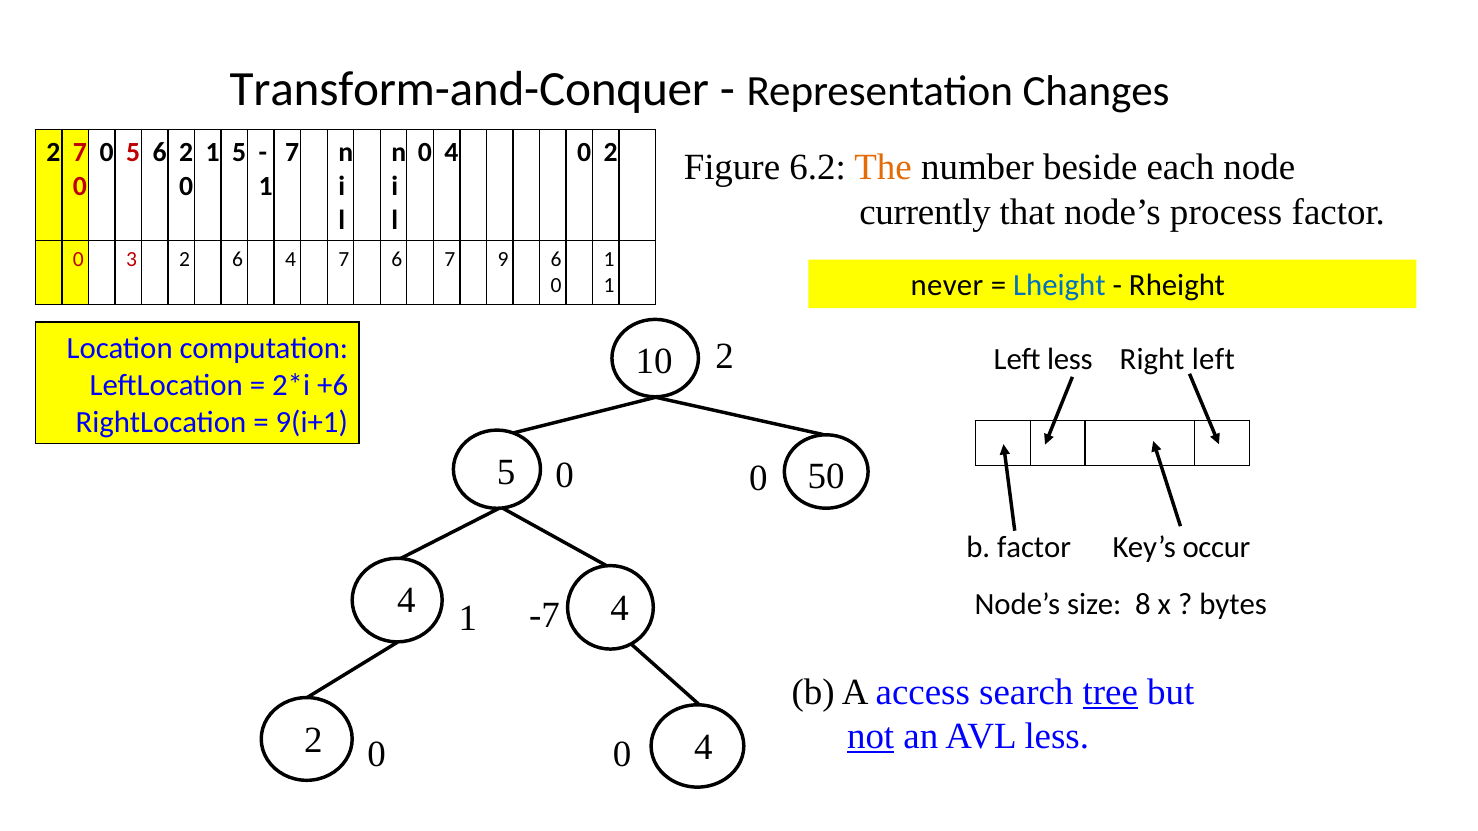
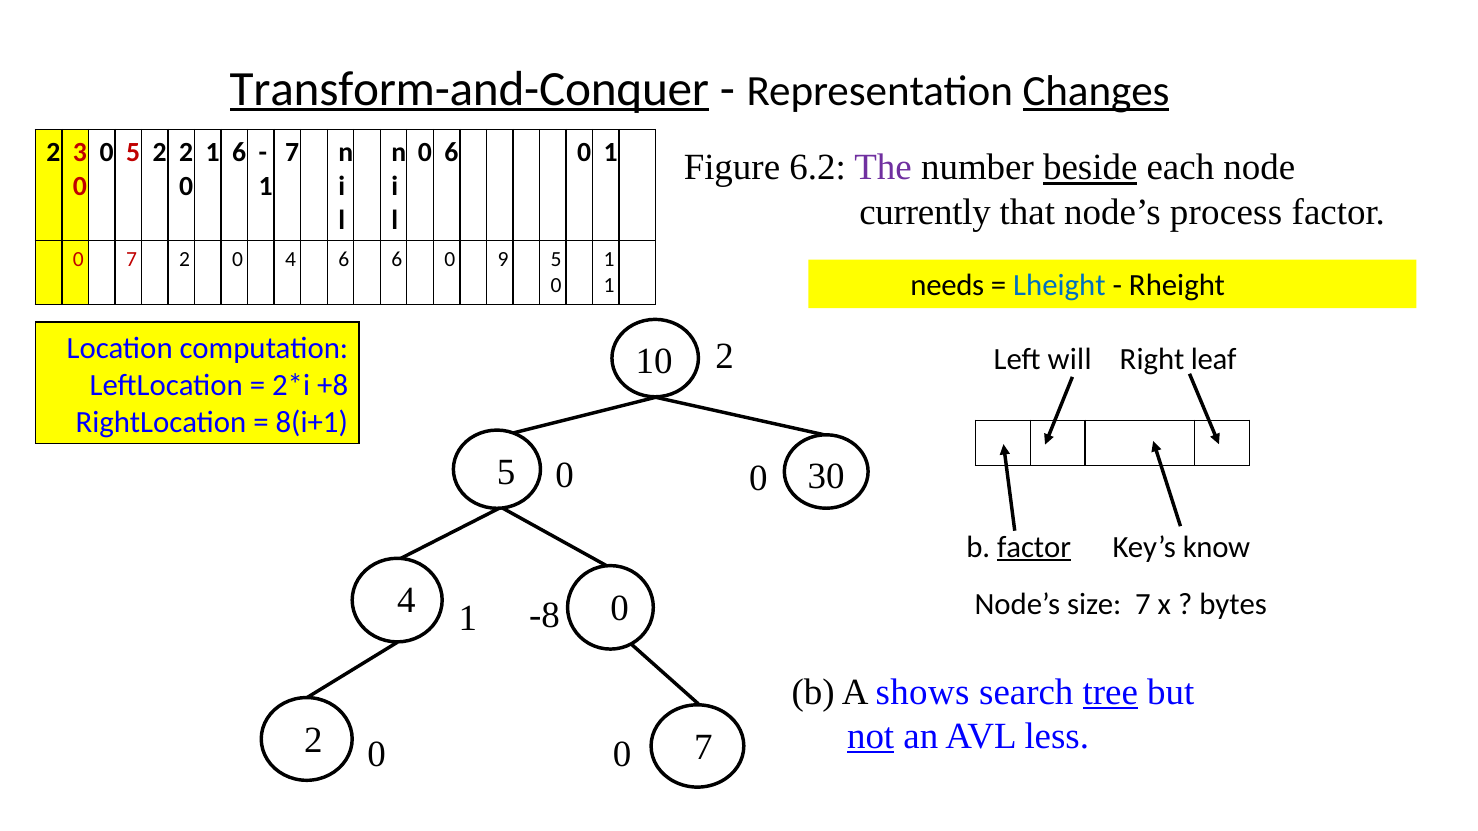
Transform-and-Conquer underline: none -> present
Changes underline: none -> present
2 7: 7 -> 3
5 6: 6 -> 2
1 5: 5 -> 6
0 4: 4 -> 6
2 at (611, 152): 2 -> 1
The colour: orange -> purple
beside underline: none -> present
0 3: 3 -> 7
6 at (238, 259): 6 -> 0
4 7: 7 -> 6
7 at (450, 259): 7 -> 0
9 6: 6 -> 5
never: never -> needs
Left less: less -> will
Right left: left -> leaf
+6: +6 -> +8
9(i+1: 9(i+1 -> 8(i+1
50: 50 -> 30
factor at (1034, 547) underline: none -> present
occur: occur -> know
4 4: 4 -> 0
size 8: 8 -> 7
-7: -7 -> -8
access: access -> shows
2 4: 4 -> 7
